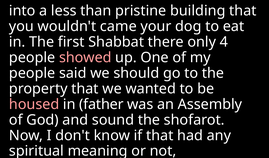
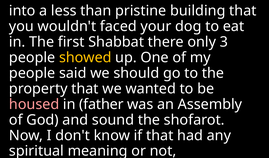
came: came -> faced
4: 4 -> 3
showed colour: pink -> yellow
